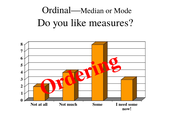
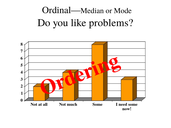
measures: measures -> problems
